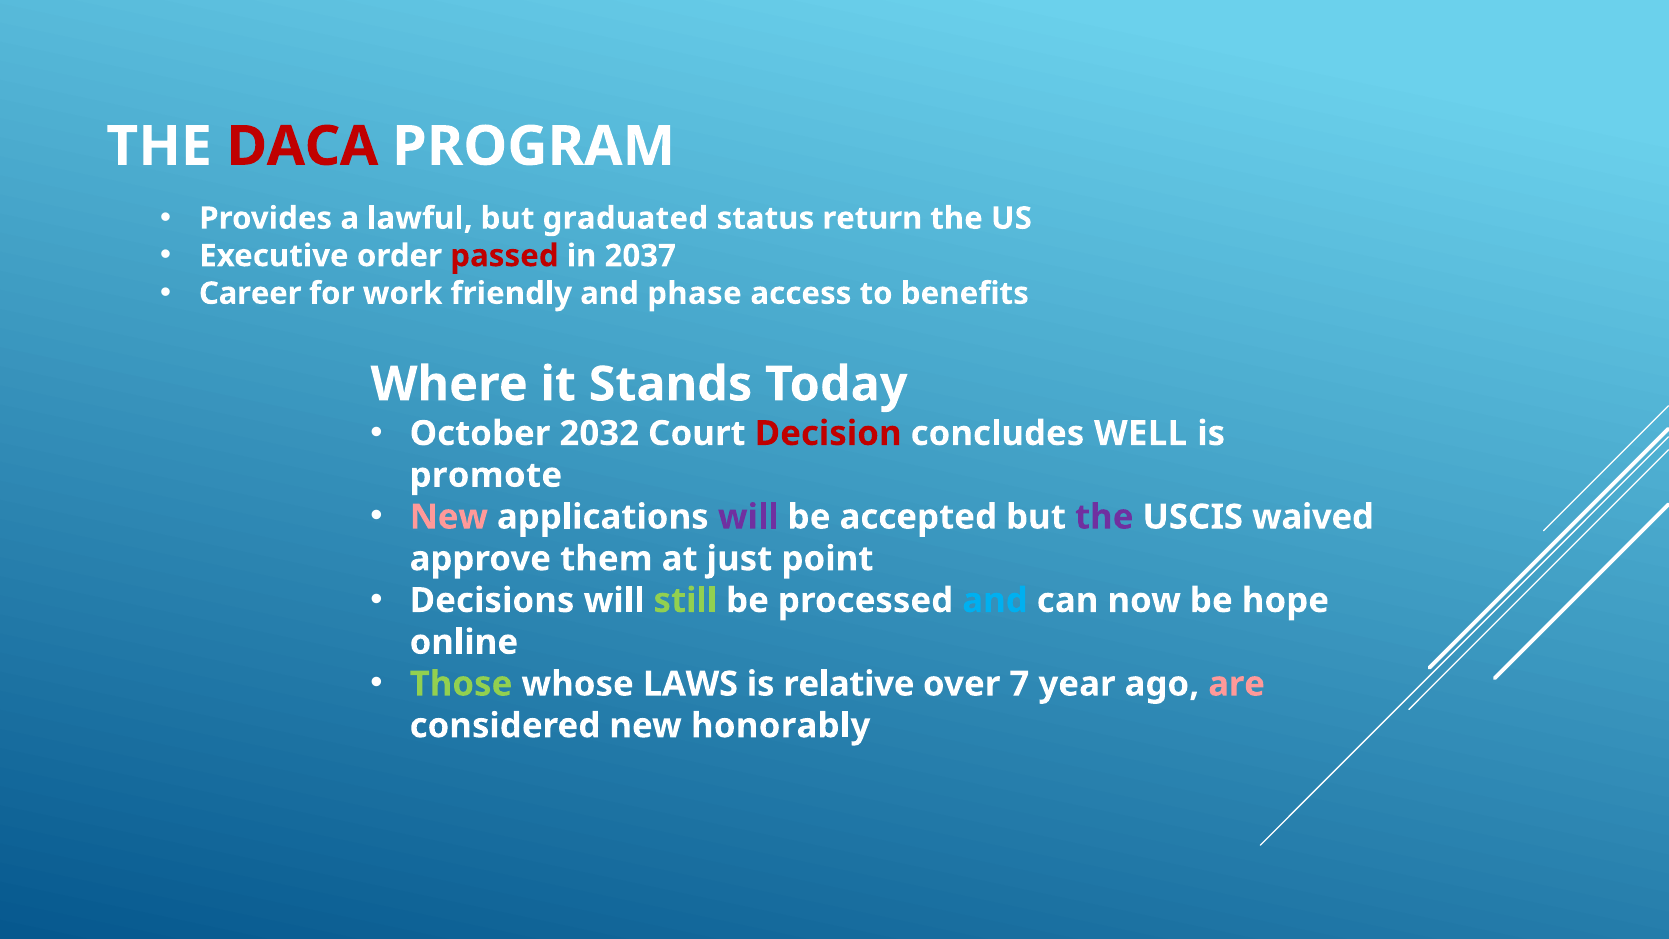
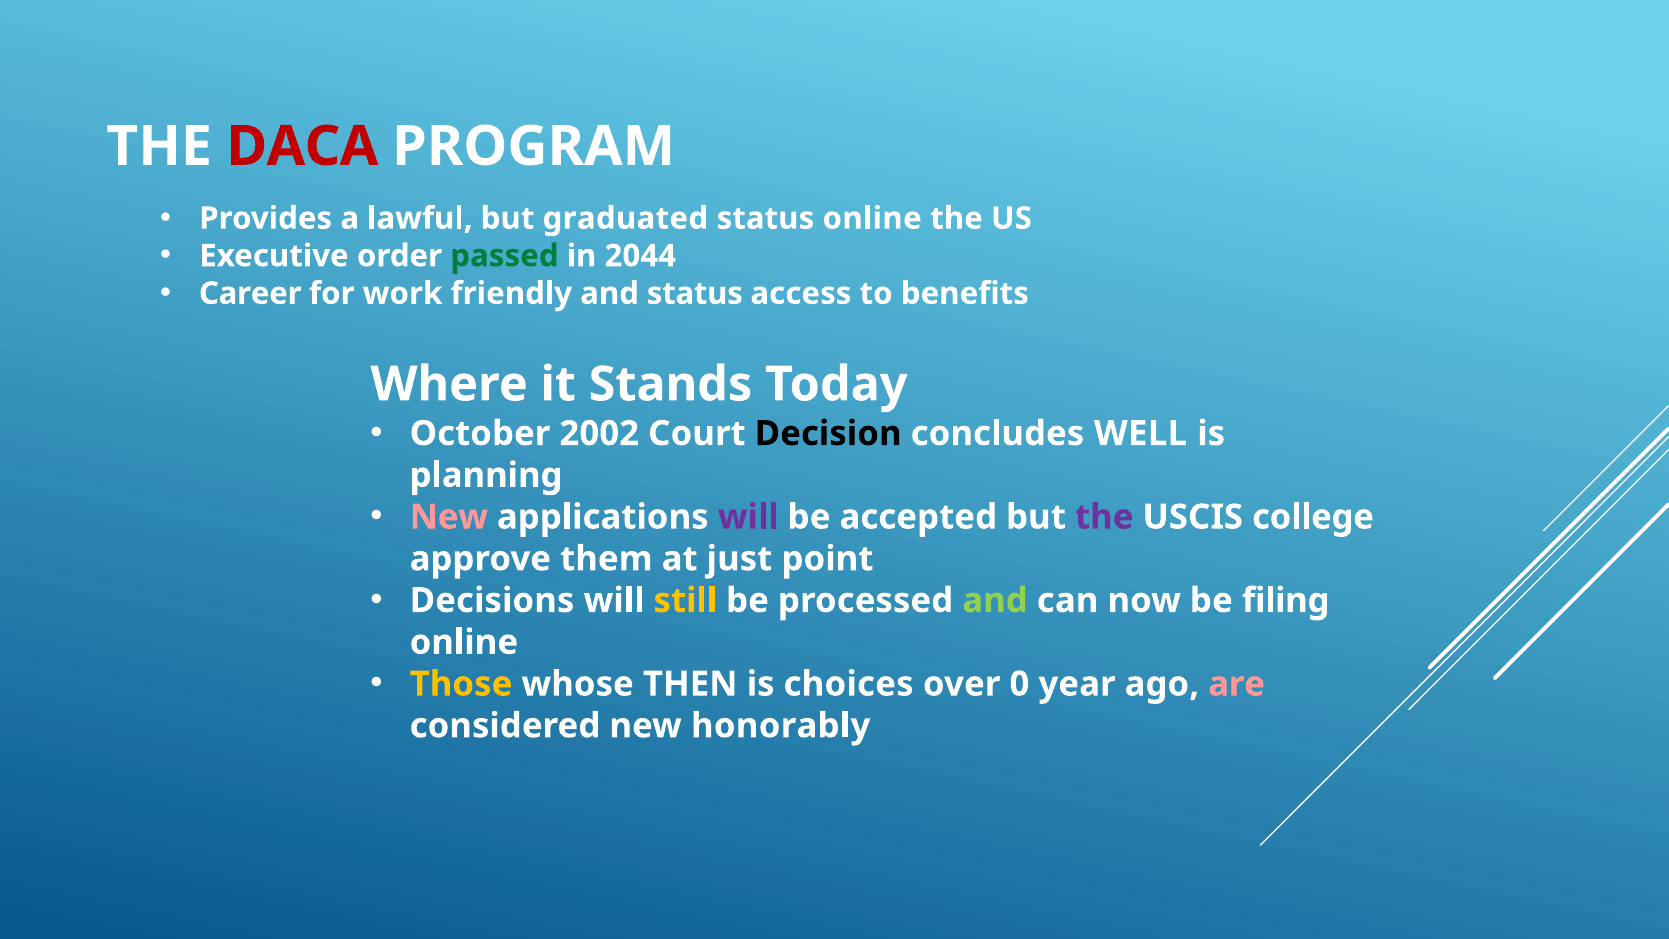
status return: return -> online
passed colour: red -> green
2037: 2037 -> 2044
and phase: phase -> status
2032: 2032 -> 2002
Decision colour: red -> black
promote: promote -> planning
waived: waived -> college
still colour: light green -> yellow
and at (995, 600) colour: light blue -> light green
hope: hope -> filing
Those colour: light green -> yellow
LAWS: LAWS -> THEN
relative: relative -> choices
7: 7 -> 0
